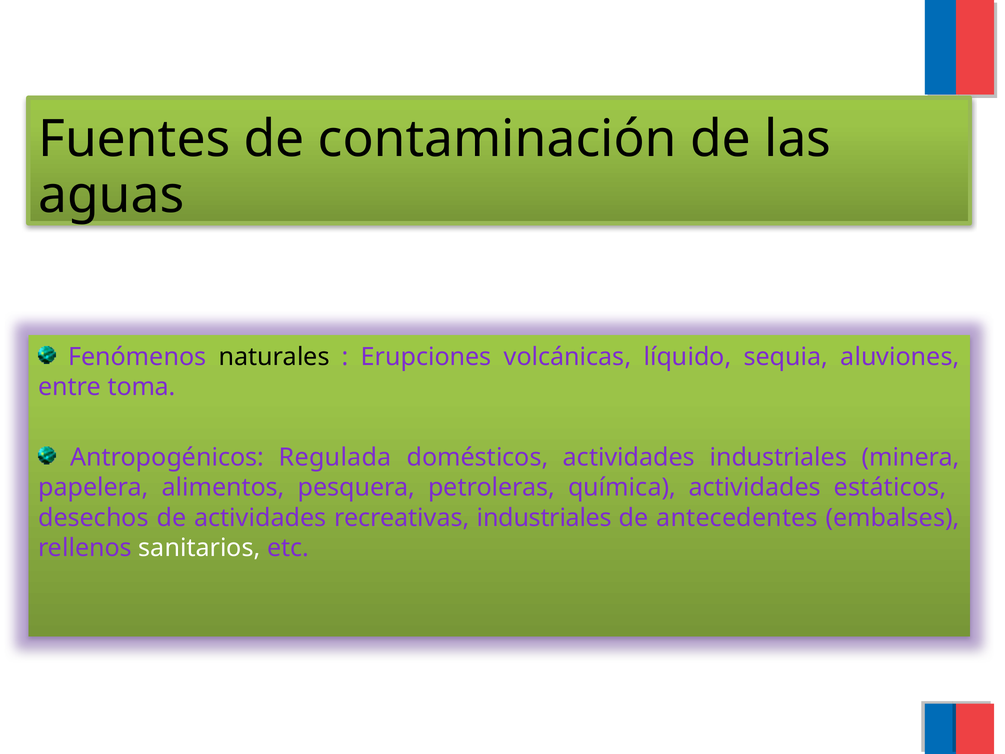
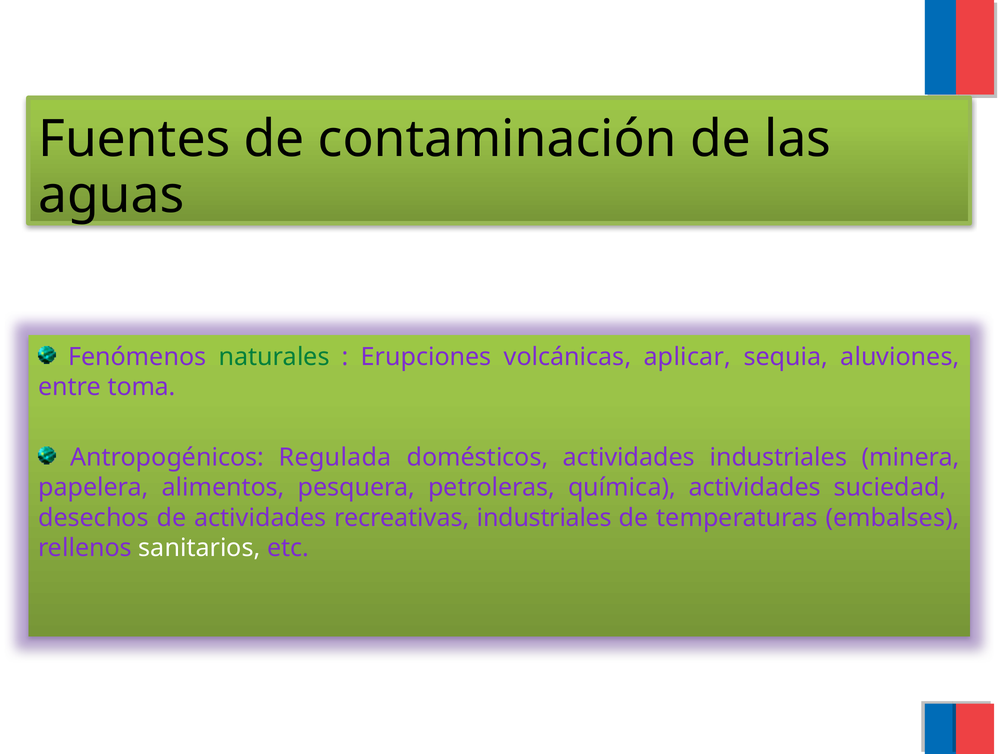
naturales colour: black -> green
líquido: líquido -> aplicar
estáticos: estáticos -> suciedad
antecedentes: antecedentes -> temperaturas
